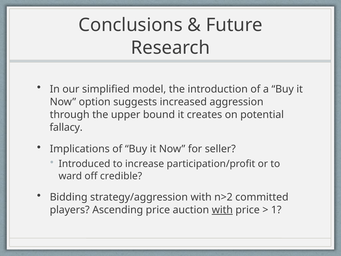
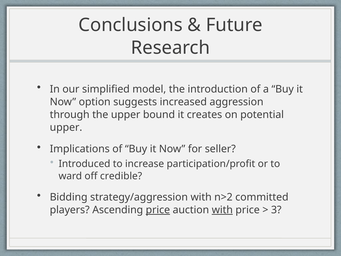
fallacy at (66, 127): fallacy -> upper
price at (158, 210) underline: none -> present
1: 1 -> 3
